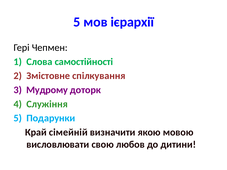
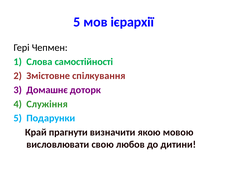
Мудрому: Мудрому -> Домашнє
сімейній: сімейній -> прагнути
